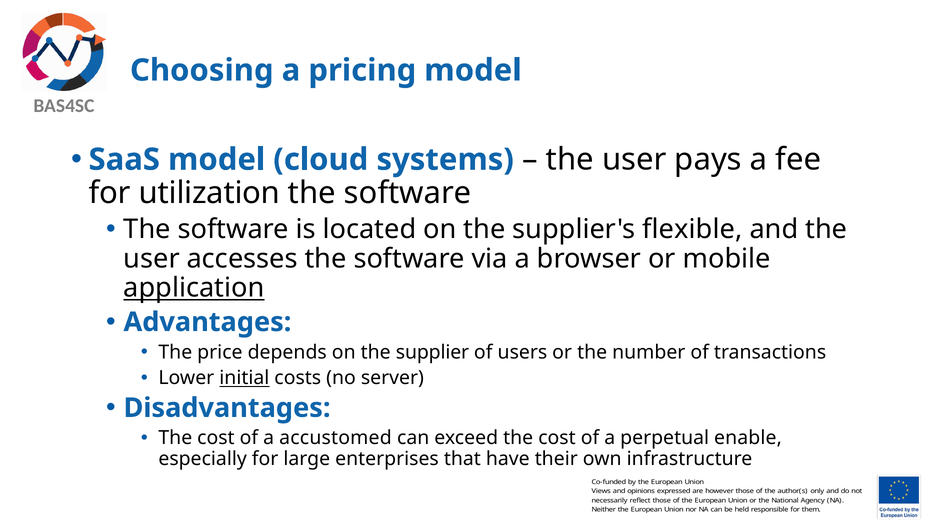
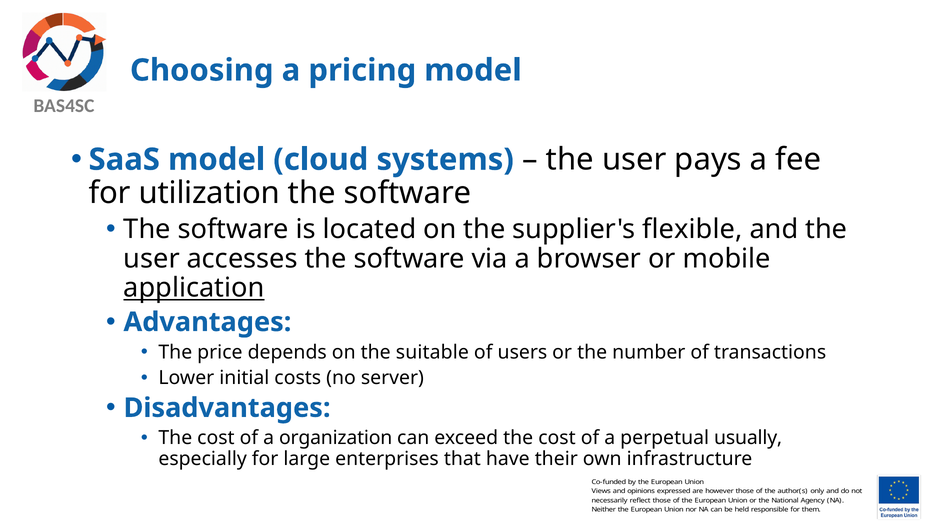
supplier: supplier -> suitable
initial underline: present -> none
accustomed: accustomed -> organization
enable: enable -> usually
